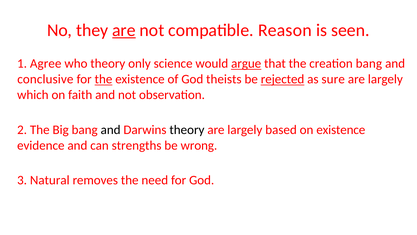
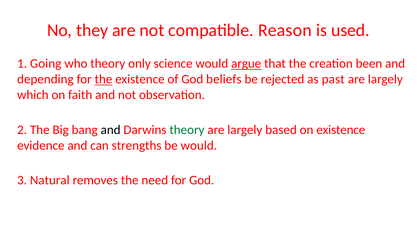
are at (124, 30) underline: present -> none
seen: seen -> used
Agree: Agree -> Going
creation bang: bang -> been
conclusive: conclusive -> depending
theists: theists -> beliefs
rejected underline: present -> none
sure: sure -> past
theory at (187, 130) colour: black -> green
be wrong: wrong -> would
